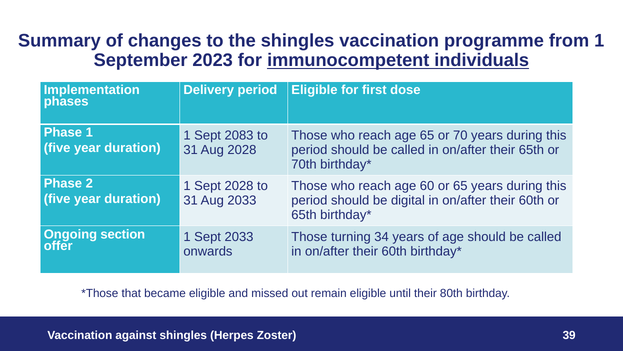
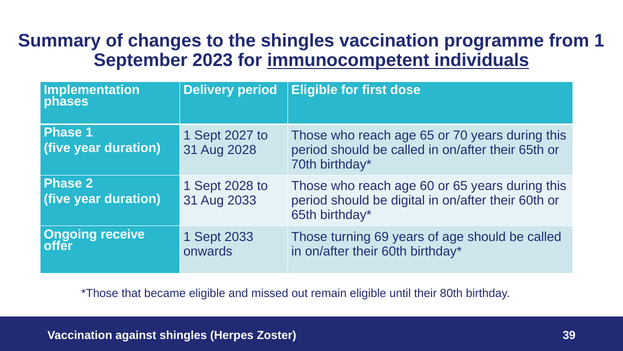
2083: 2083 -> 2027
section: section -> receive
34: 34 -> 69
